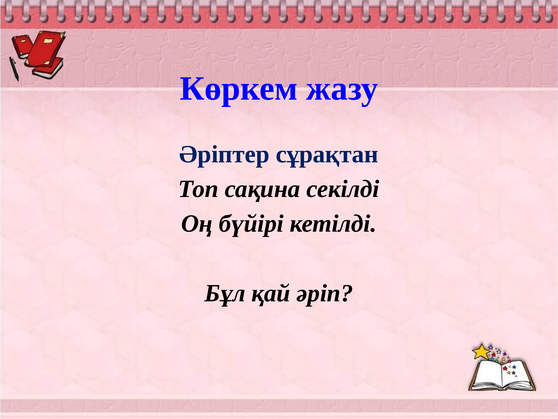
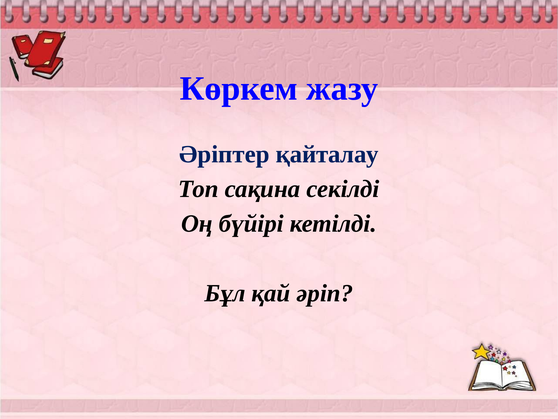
сұрақтан: сұрақтан -> қайталау
